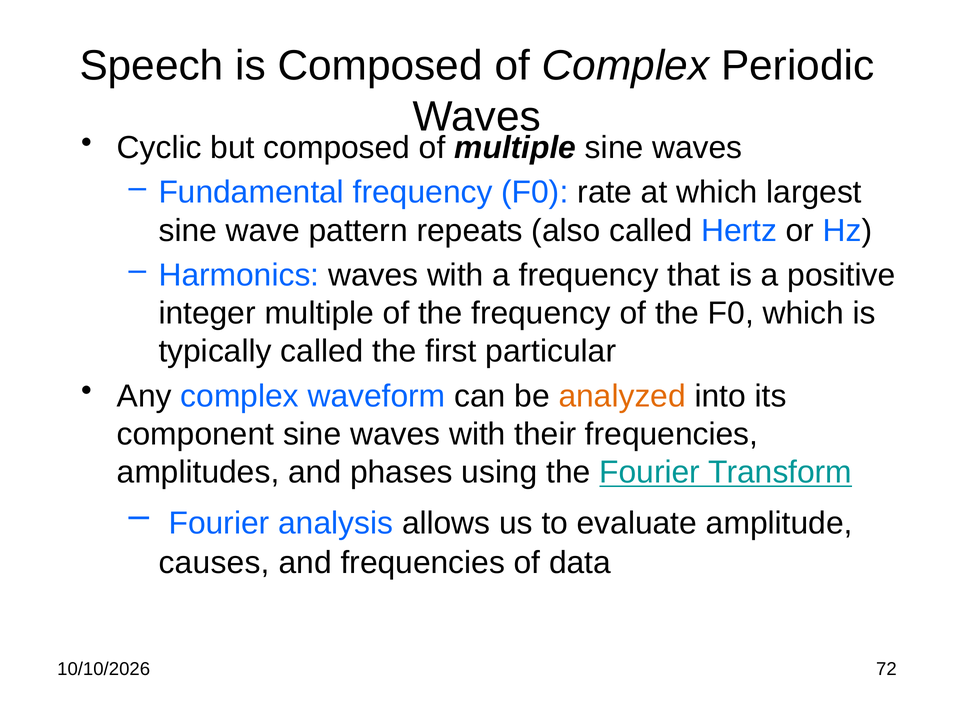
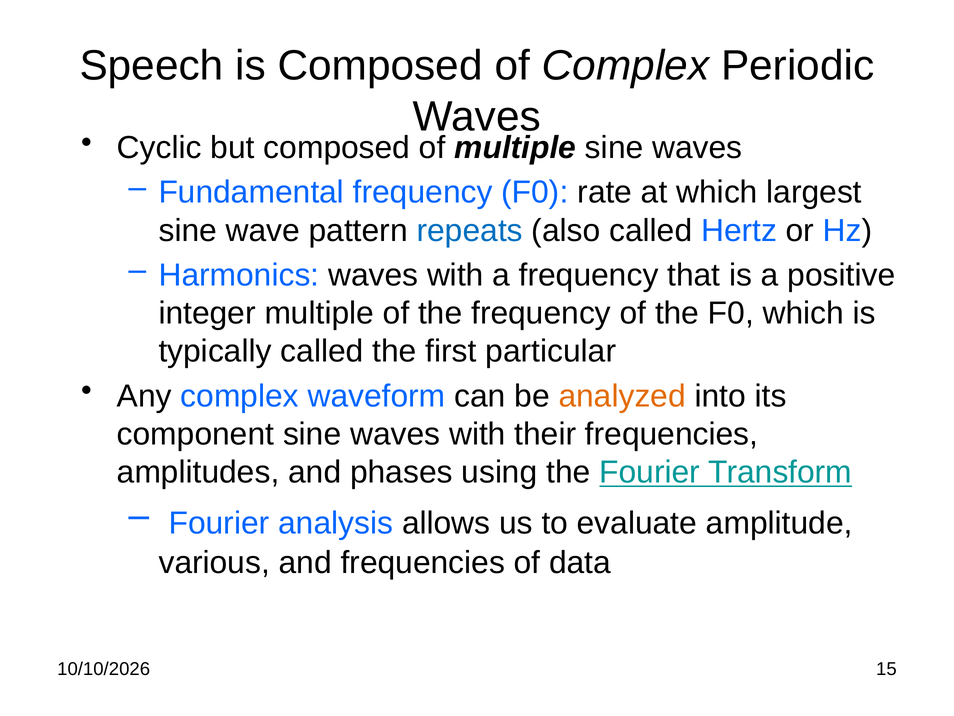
repeats colour: black -> blue
causes: causes -> various
72: 72 -> 15
